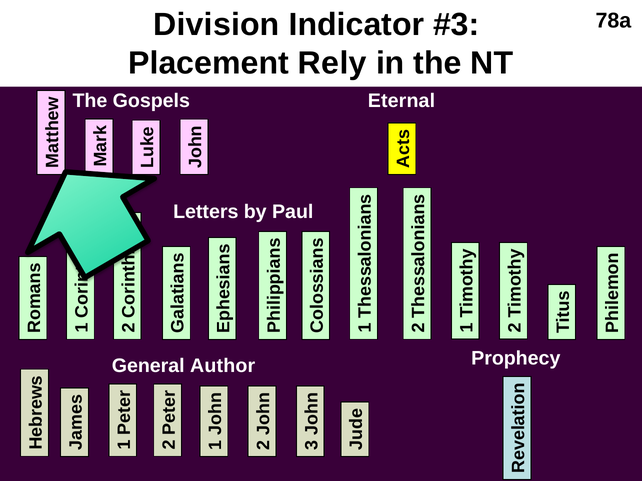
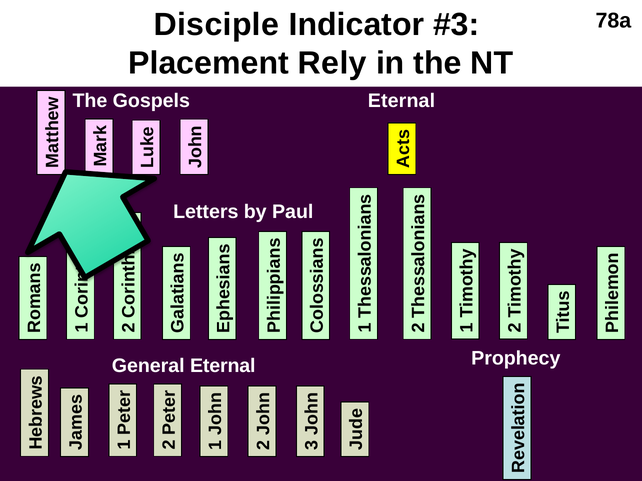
Division: Division -> Disciple
General Author: Author -> Eternal
